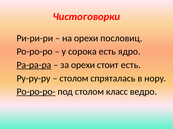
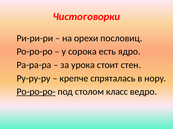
Ра-ра-ра underline: present -> none
за орехи: орехи -> урока
стоит есть: есть -> стен
столом at (74, 79): столом -> крепче
